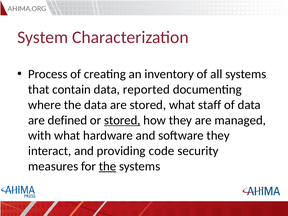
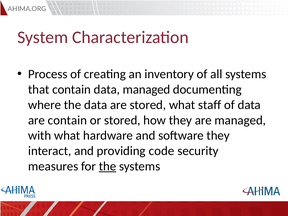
data reported: reported -> managed
are defined: defined -> contain
stored at (122, 120) underline: present -> none
